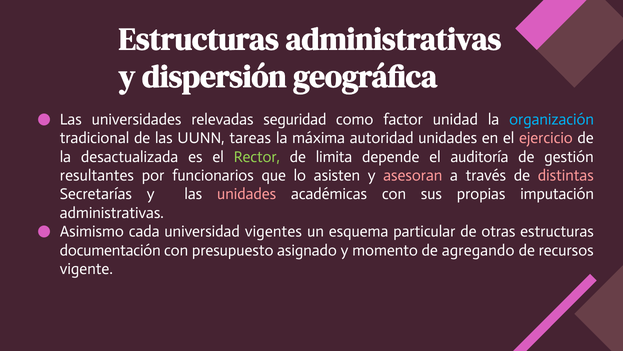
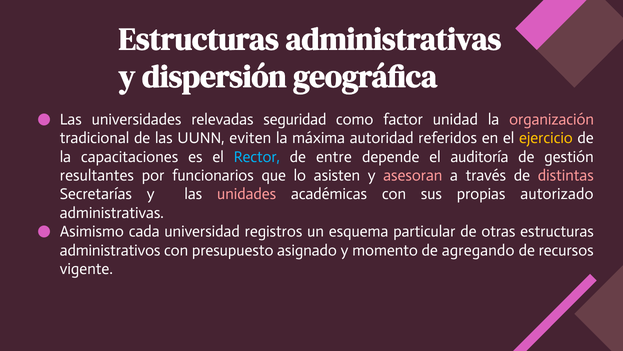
organización colour: light blue -> pink
tareas: tareas -> eviten
autoridad unidades: unidades -> referidos
ejercicio colour: pink -> yellow
desactualizada: desactualizada -> capacitaciones
Rector colour: light green -> light blue
limita: limita -> entre
imputación: imputación -> autorizado
vigentes: vigentes -> registros
documentación: documentación -> administrativos
